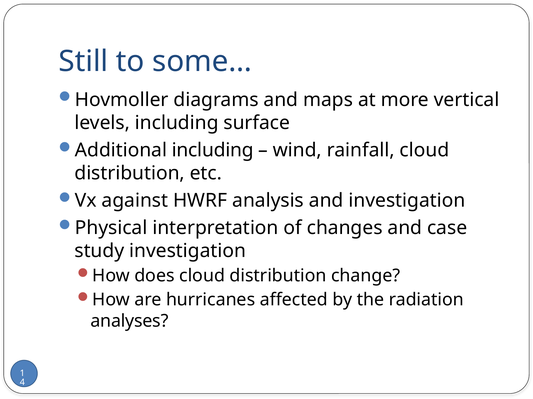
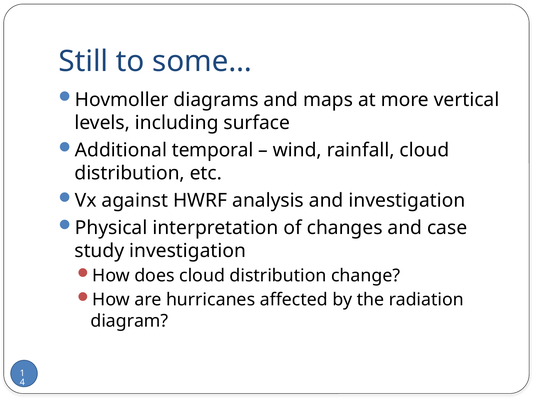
Additional including: including -> temporal
analyses: analyses -> diagram
